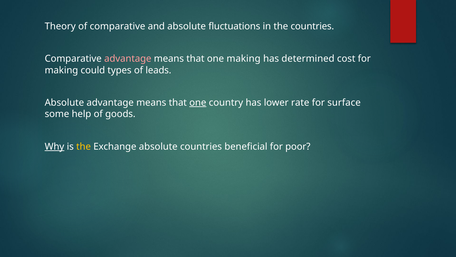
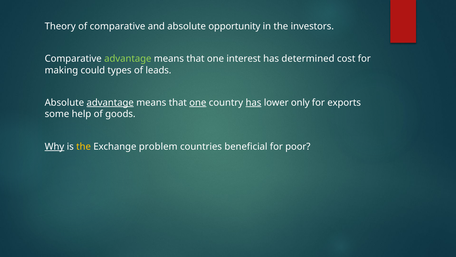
fluctuations: fluctuations -> opportunity
the countries: countries -> investors
advantage at (128, 59) colour: pink -> light green
one making: making -> interest
advantage at (110, 102) underline: none -> present
has at (253, 102) underline: none -> present
rate: rate -> only
surface: surface -> exports
Exchange absolute: absolute -> problem
